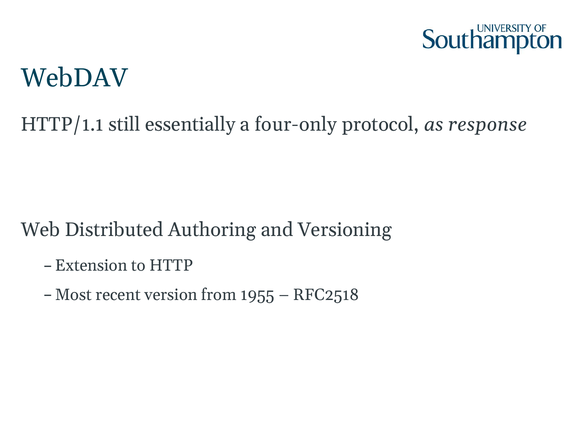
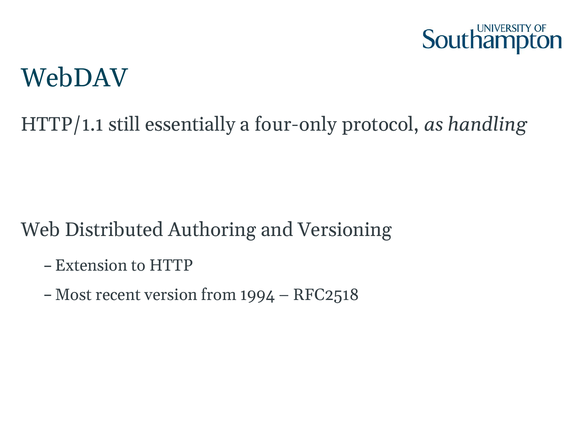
response: response -> handling
1955: 1955 -> 1994
